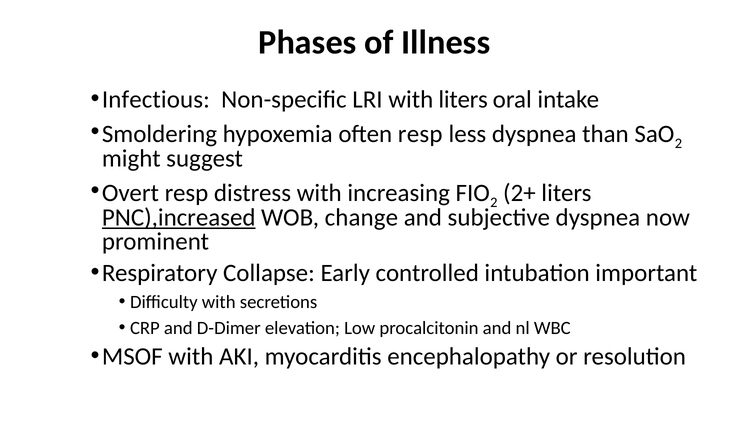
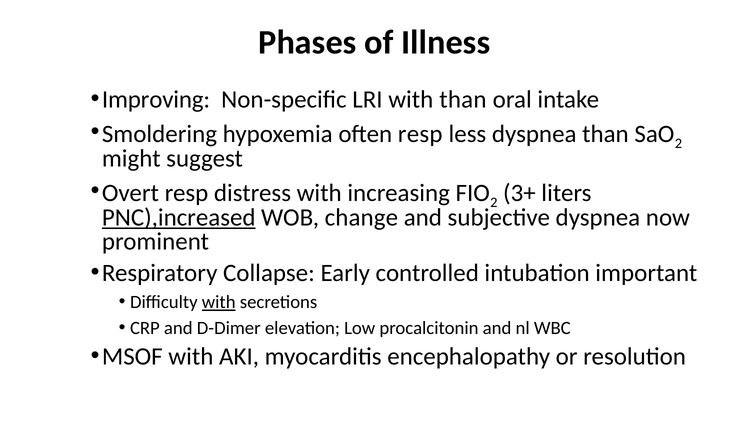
Infectious: Infectious -> Improving
with liters: liters -> than
2+: 2+ -> 3+
with at (219, 302) underline: none -> present
